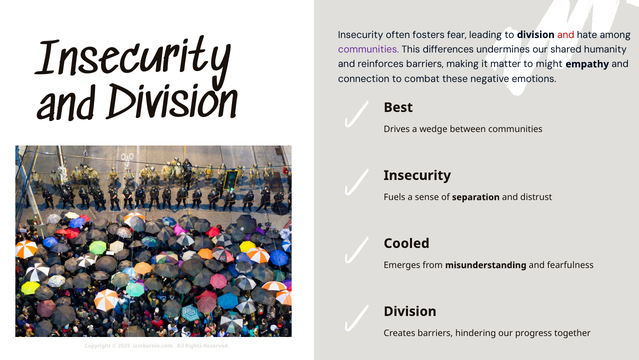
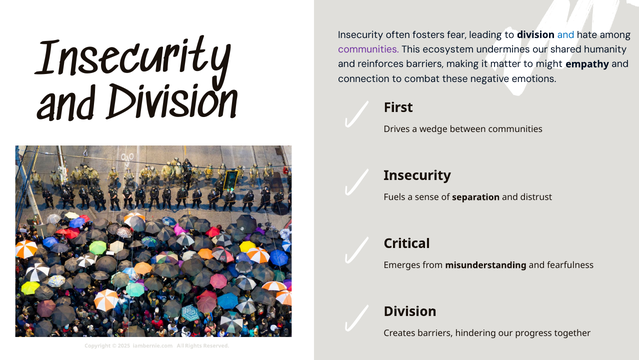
and at (566, 35) colour: red -> blue
differences: differences -> ecosystem
Best: Best -> First
Cooled: Cooled -> Critical
